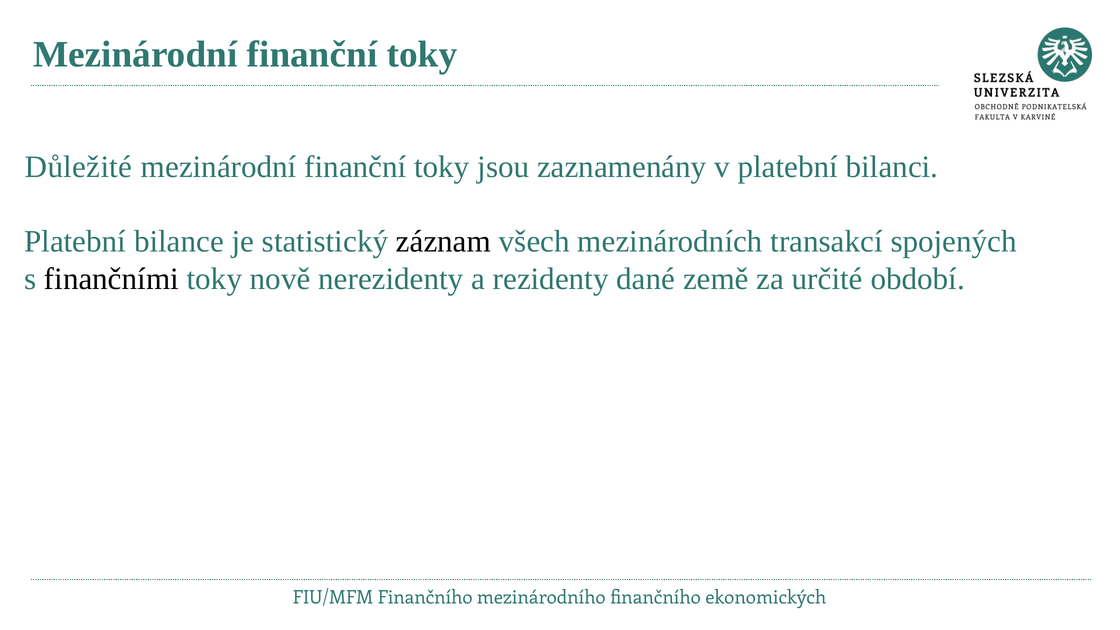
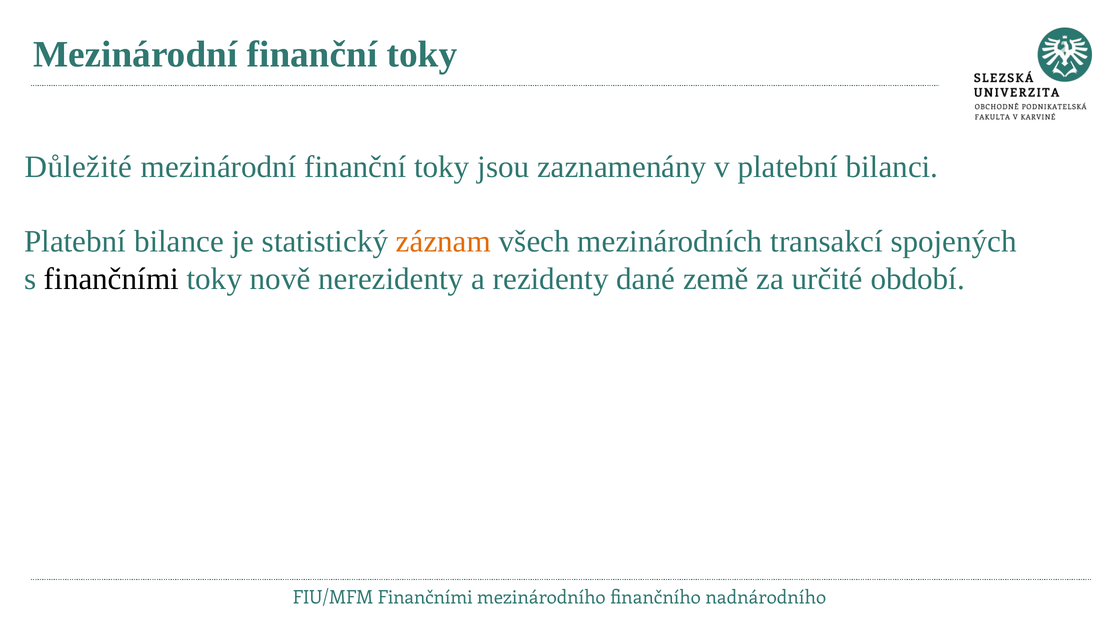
záznam colour: black -> orange
FIU/MFM Finančního: Finančního -> Finančními
ekonomických: ekonomických -> nadnárodního
